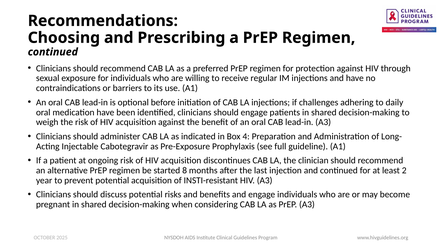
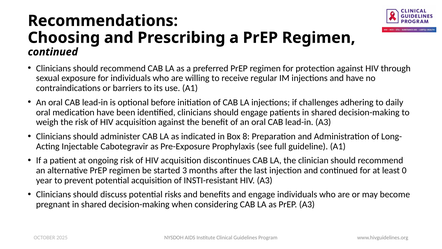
4: 4 -> 8
8: 8 -> 3
2: 2 -> 0
